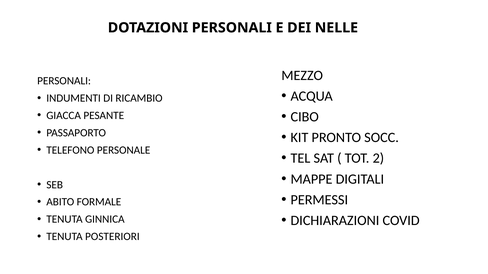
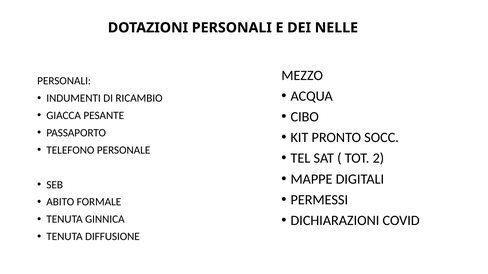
POSTERIORI: POSTERIORI -> DIFFUSIONE
